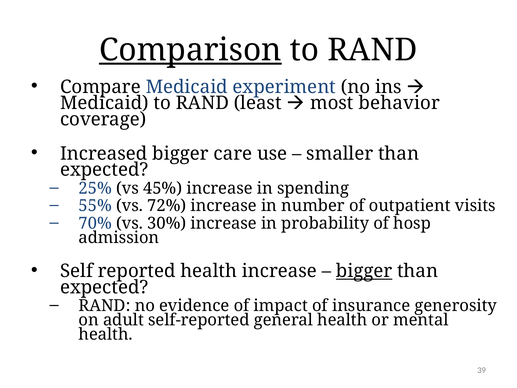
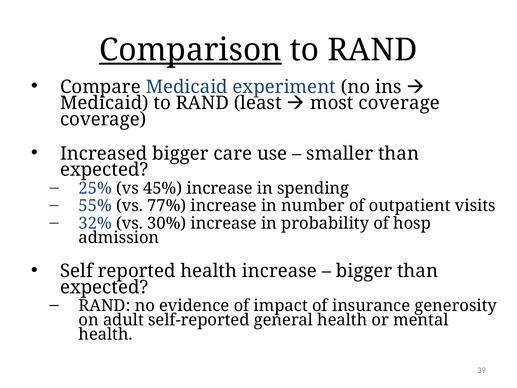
most behavior: behavior -> coverage
72%: 72% -> 77%
70%: 70% -> 32%
bigger at (364, 271) underline: present -> none
